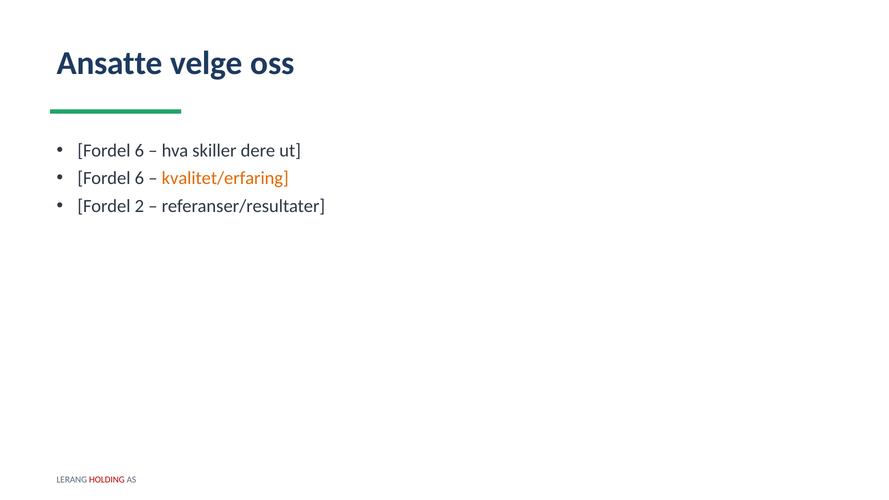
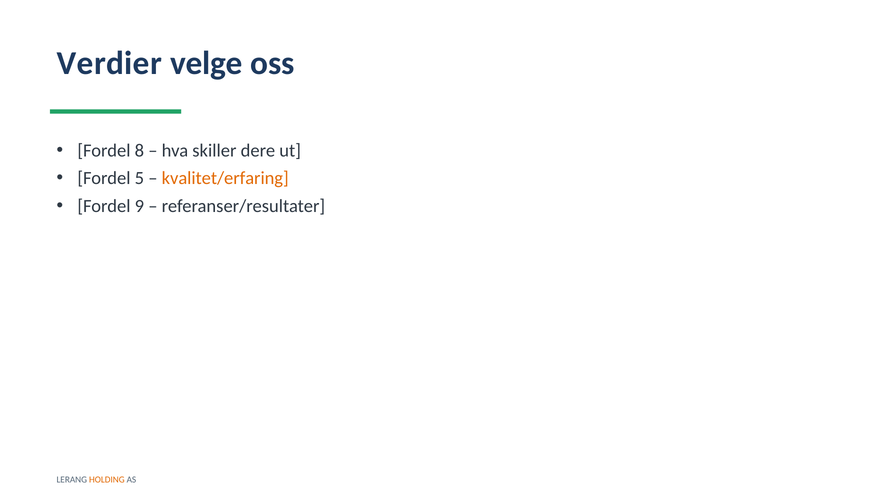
Ansatte: Ansatte -> Verdier
6 at (139, 151): 6 -> 8
6 at (139, 178): 6 -> 5
2: 2 -> 9
HOLDING colour: red -> orange
